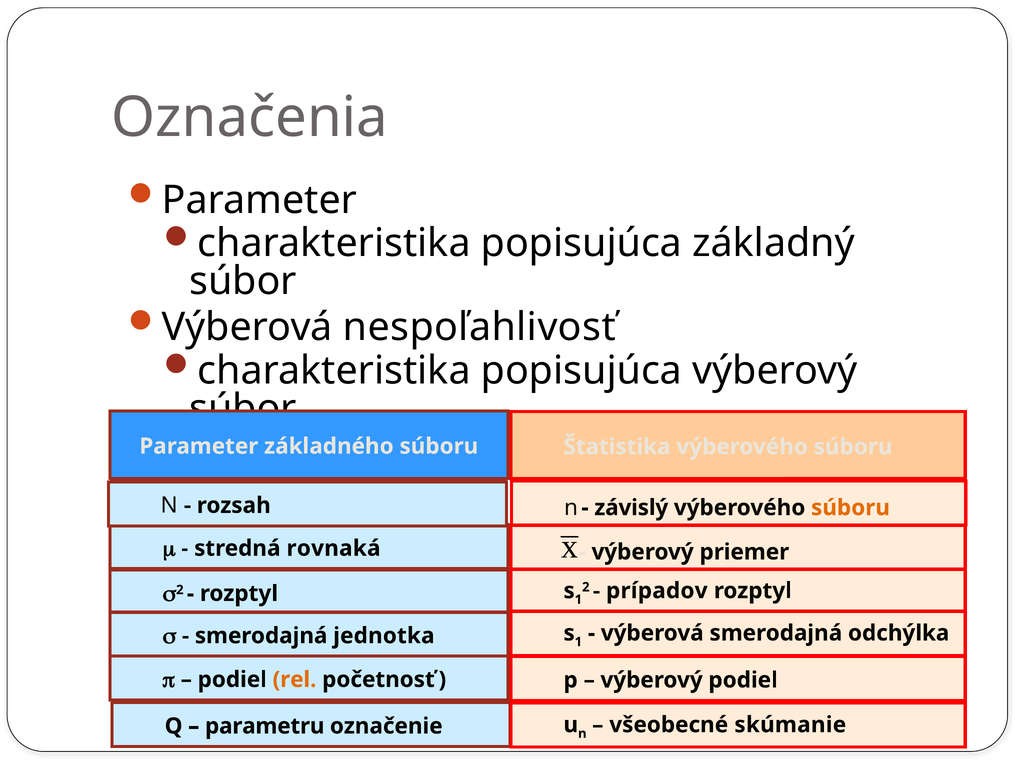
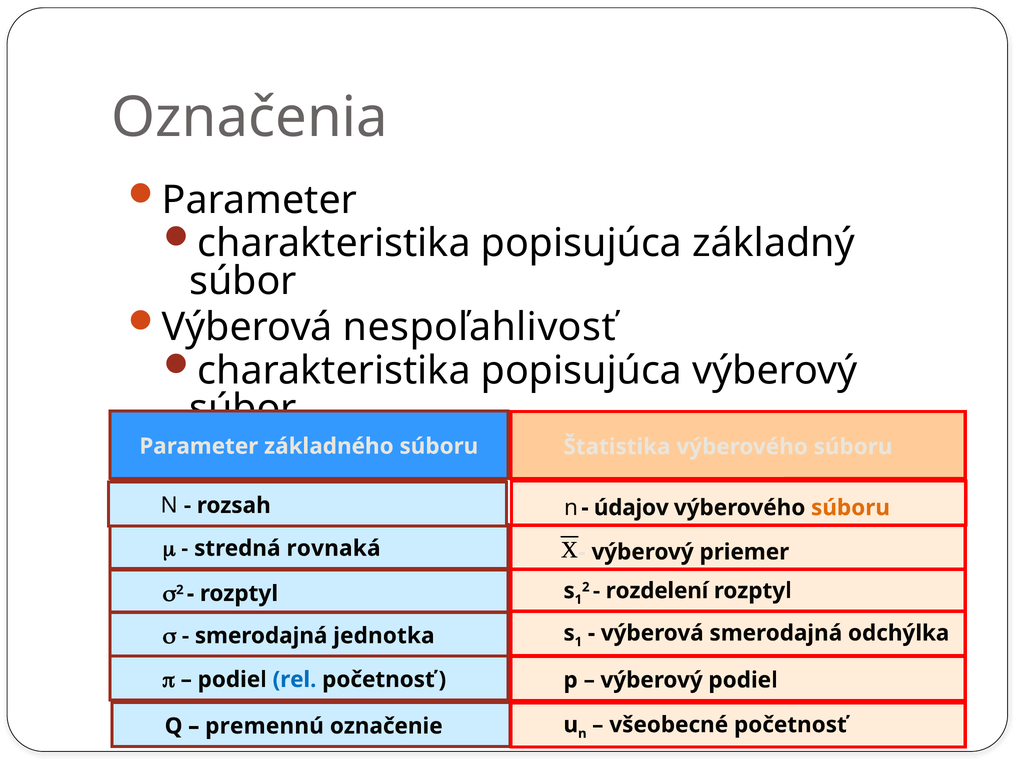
závislý: závislý -> údajov
prípadov: prípadov -> rozdelení
rel colour: orange -> blue
parametru: parametru -> premennú
všeobecné skúmanie: skúmanie -> početnosť
